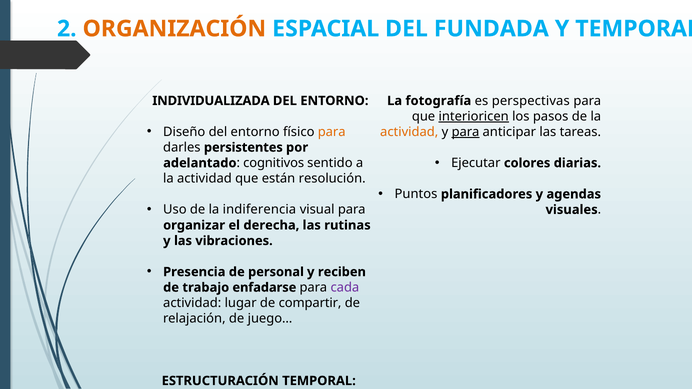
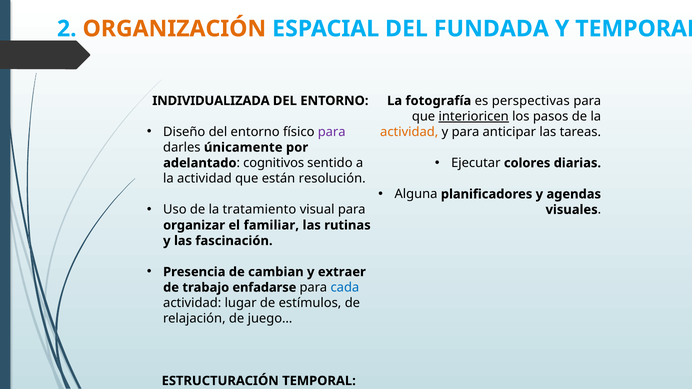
para at (332, 132) colour: orange -> purple
para at (465, 132) underline: present -> none
persistentes: persistentes -> únicamente
Puntos: Puntos -> Alguna
indiferencia: indiferencia -> tratamiento
derecha: derecha -> familiar
vibraciones: vibraciones -> fascinación
personal: personal -> cambian
reciben: reciben -> extraer
cada colour: purple -> blue
compartir: compartir -> estímulos
